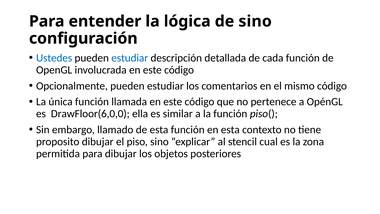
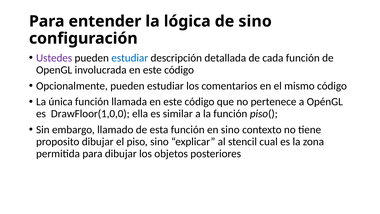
Ustedes colour: blue -> purple
DrawFloor(6,0,0: DrawFloor(6,0,0 -> DrawFloor(1,0,0
en esta: esta -> sino
